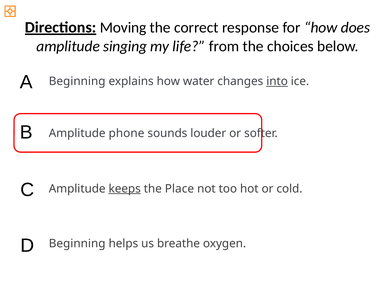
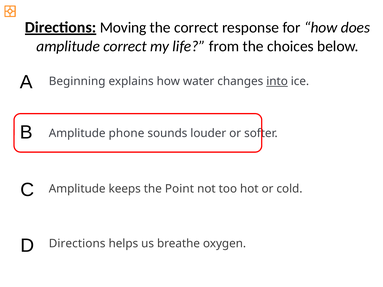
amplitude singing: singing -> correct
keeps underline: present -> none
Place: Place -> Point
D Beginning: Beginning -> Directions
